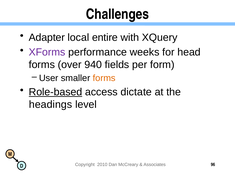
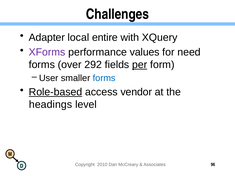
weeks: weeks -> values
head: head -> need
940: 940 -> 292
per underline: none -> present
forms at (104, 78) colour: orange -> blue
dictate: dictate -> vendor
